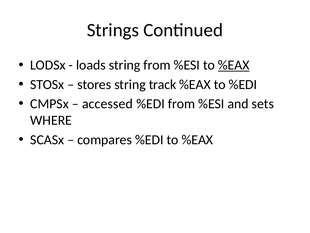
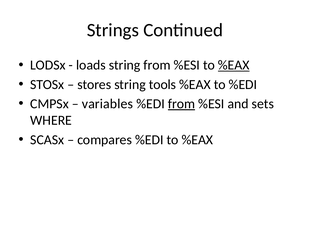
track: track -> tools
accessed: accessed -> variables
from at (182, 104) underline: none -> present
